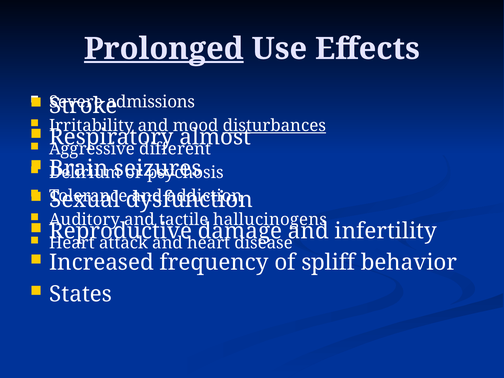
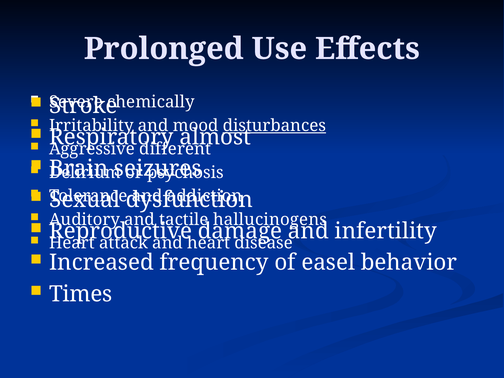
Prolonged underline: present -> none
admissions: admissions -> chemically
spliff: spliff -> easel
States: States -> Times
